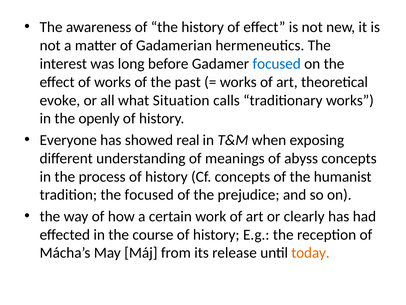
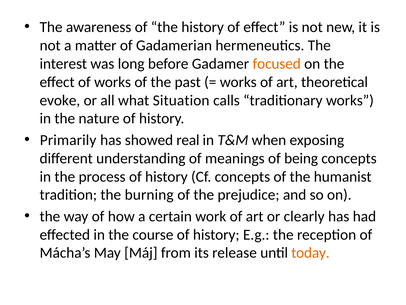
focused at (277, 64) colour: blue -> orange
openly: openly -> nature
Everyone: Everyone -> Primarily
abyss: abyss -> being
the focused: focused -> burning
